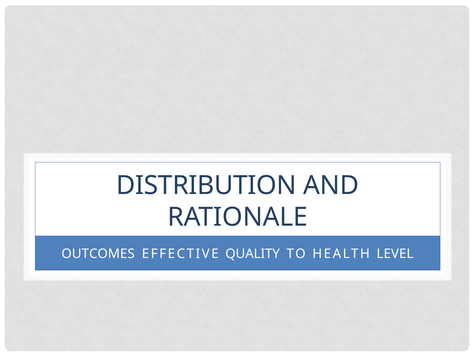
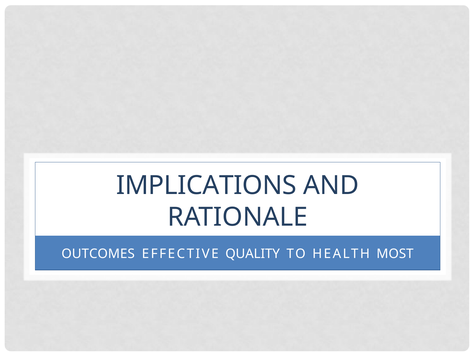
DISTRIBUTION: DISTRIBUTION -> IMPLICATIONS
LEVEL: LEVEL -> MOST
